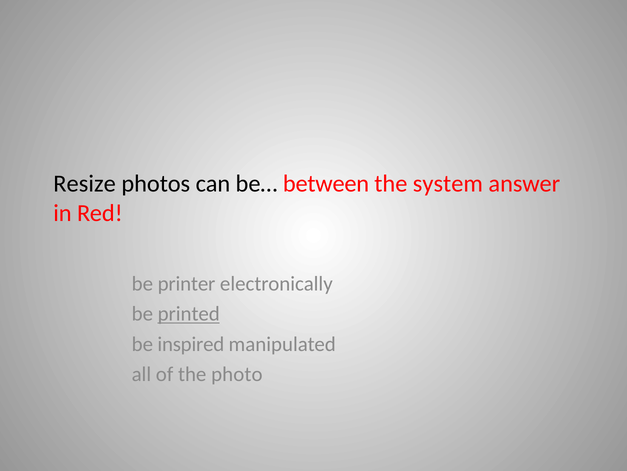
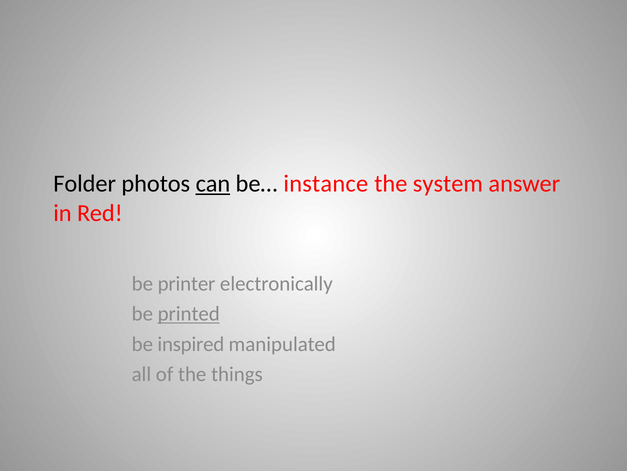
Resize: Resize -> Folder
can underline: none -> present
between: between -> instance
photo: photo -> things
